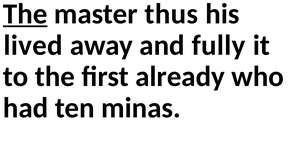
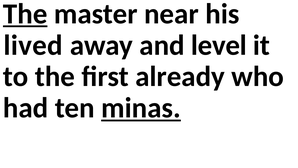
thus: thus -> near
fully: fully -> level
minas underline: none -> present
